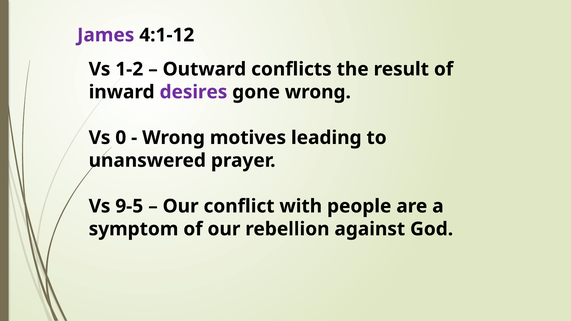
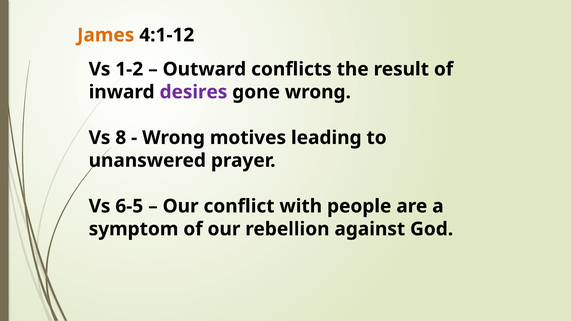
James colour: purple -> orange
0: 0 -> 8
9-5: 9-5 -> 6-5
